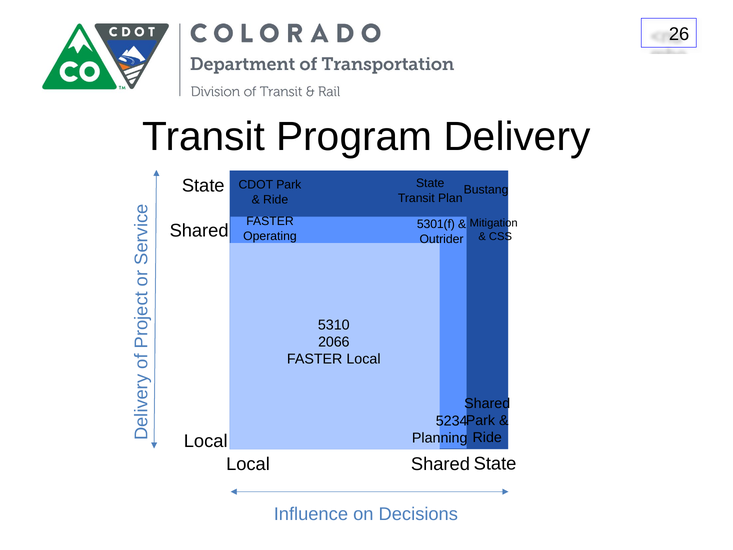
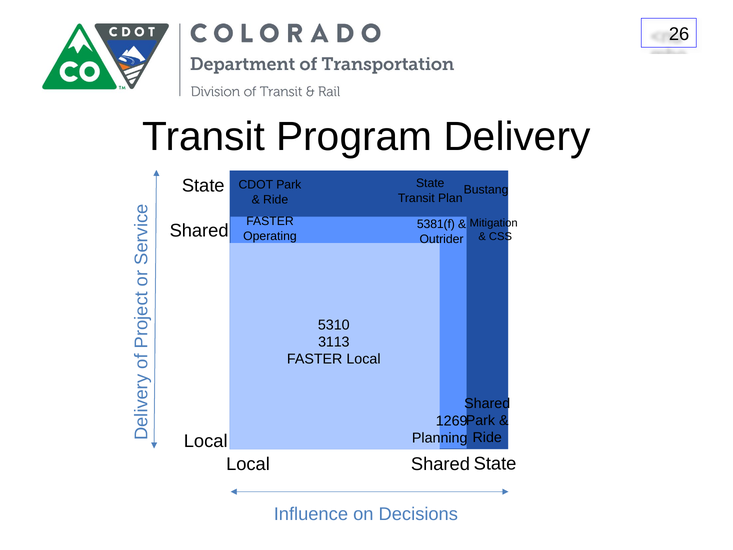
5301(f: 5301(f -> 5381(f
2066: 2066 -> 3113
5234: 5234 -> 1269
